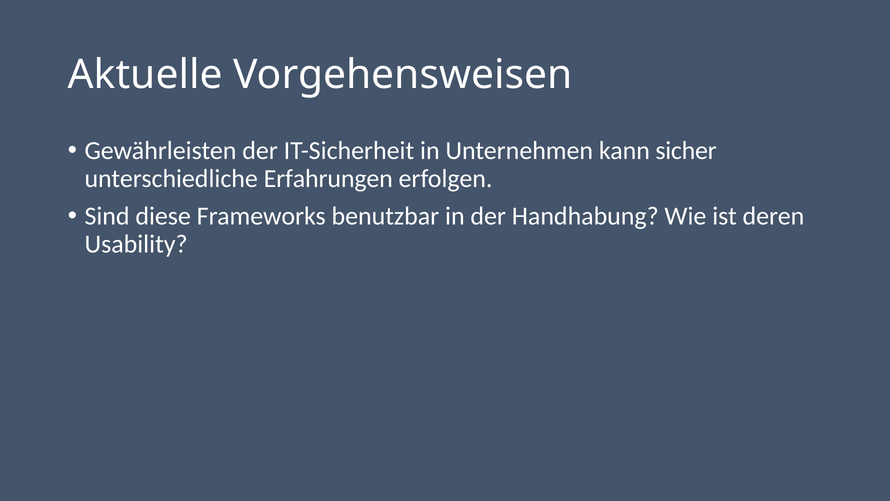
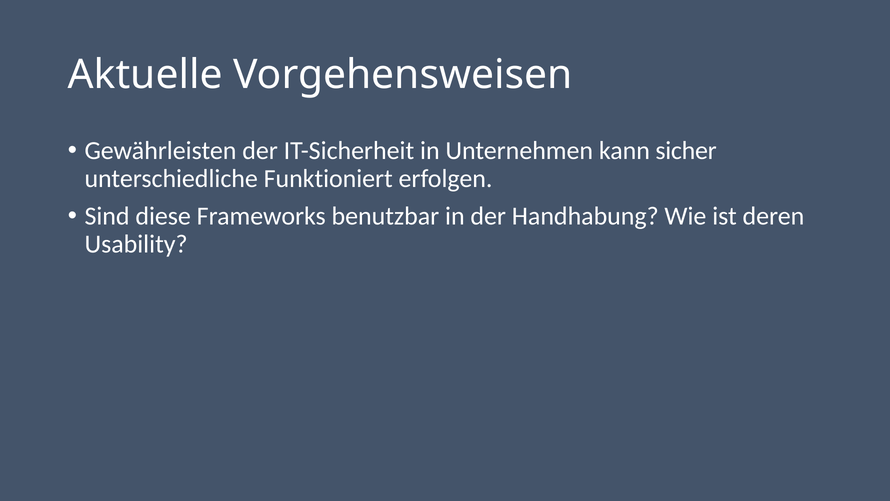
Erfahrungen: Erfahrungen -> Funktioniert
